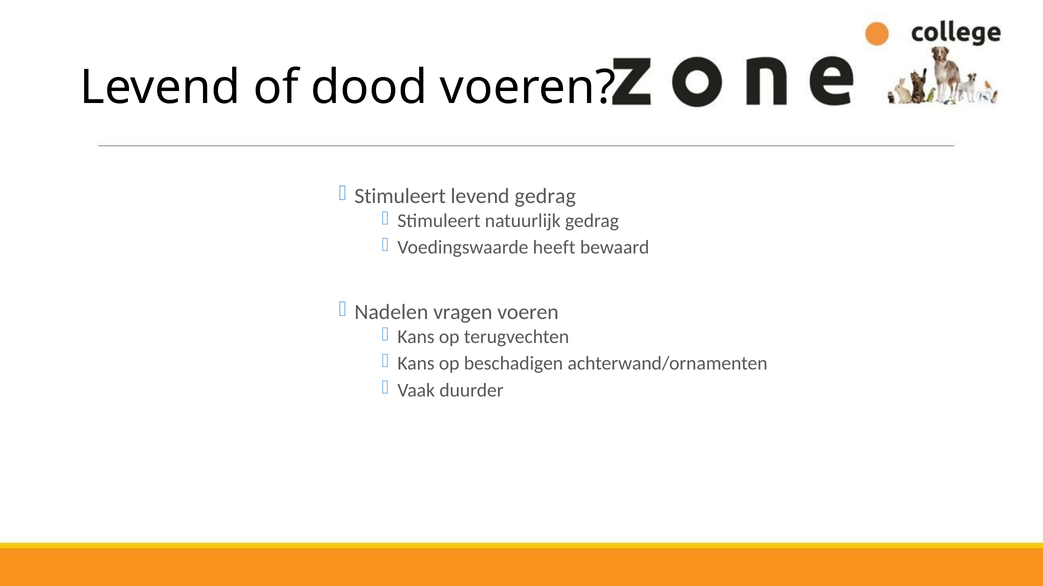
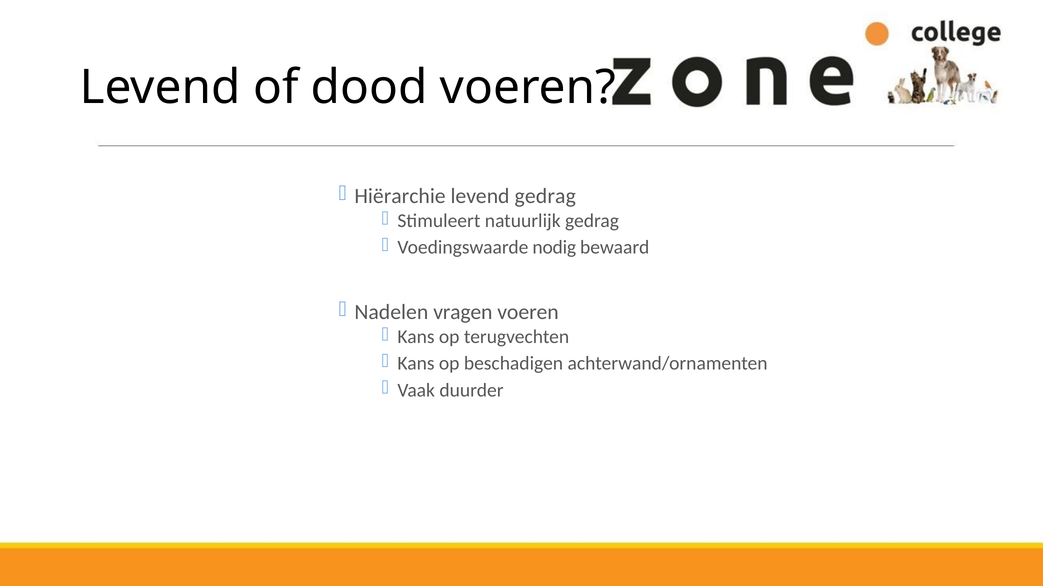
Stimuleert at (400, 196): Stimuleert -> Hiërarchie
heeft: heeft -> nodig
